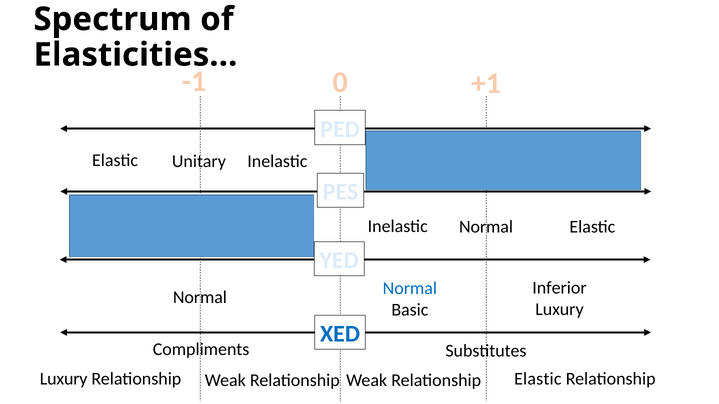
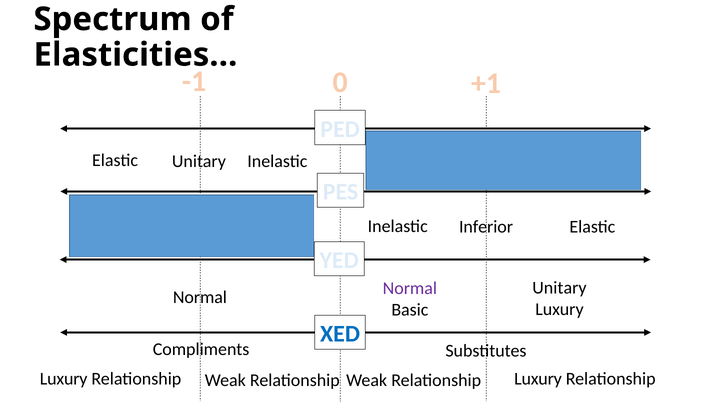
Normal at (486, 227): Normal -> Inferior
Inferior at (559, 288): Inferior -> Unitary
Normal at (410, 288) colour: blue -> purple
Relationship Elastic: Elastic -> Luxury
